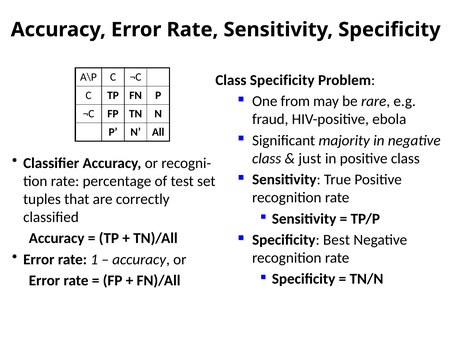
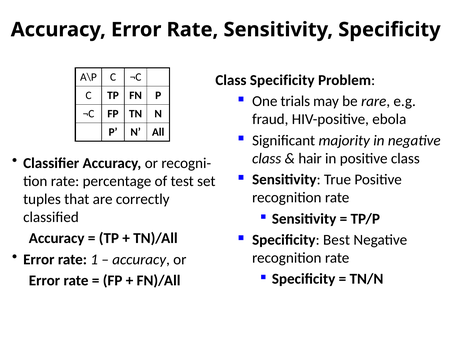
from: from -> trials
just: just -> hair
